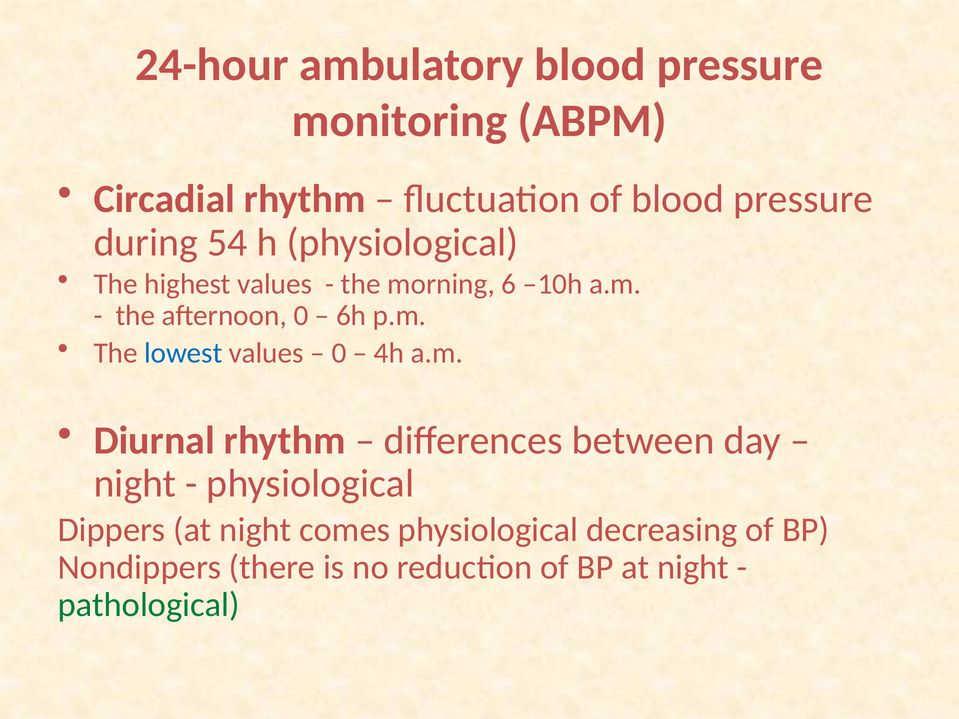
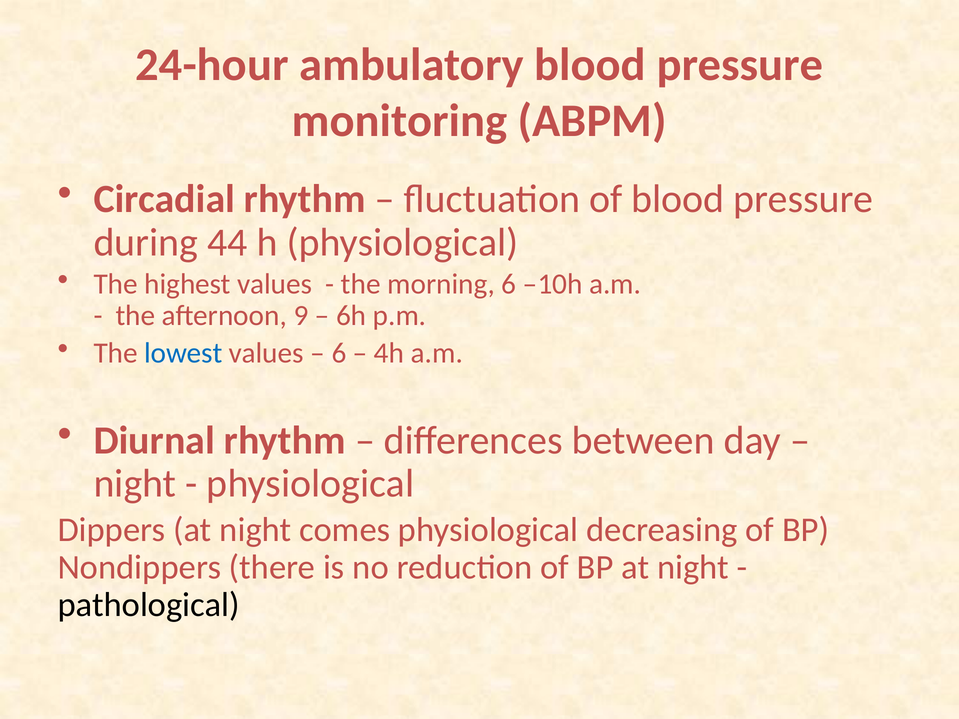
54: 54 -> 44
afternoon 0: 0 -> 9
0 at (339, 353): 0 -> 6
pathological colour: green -> black
